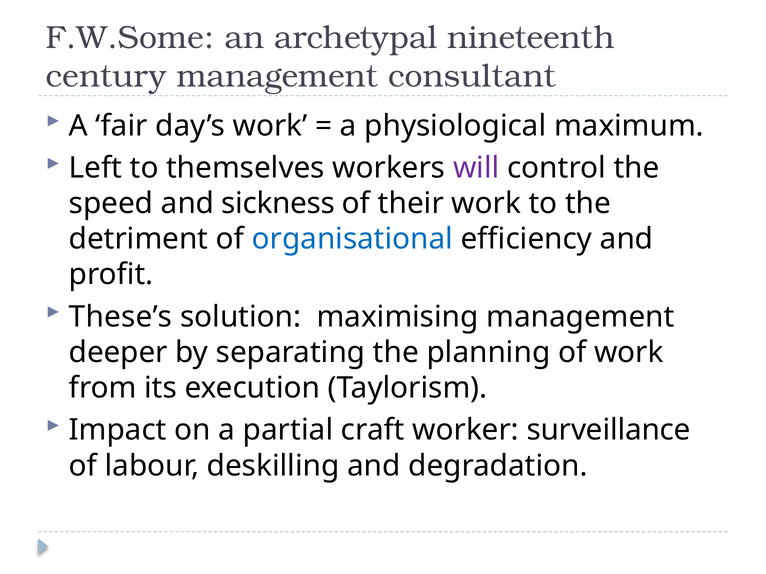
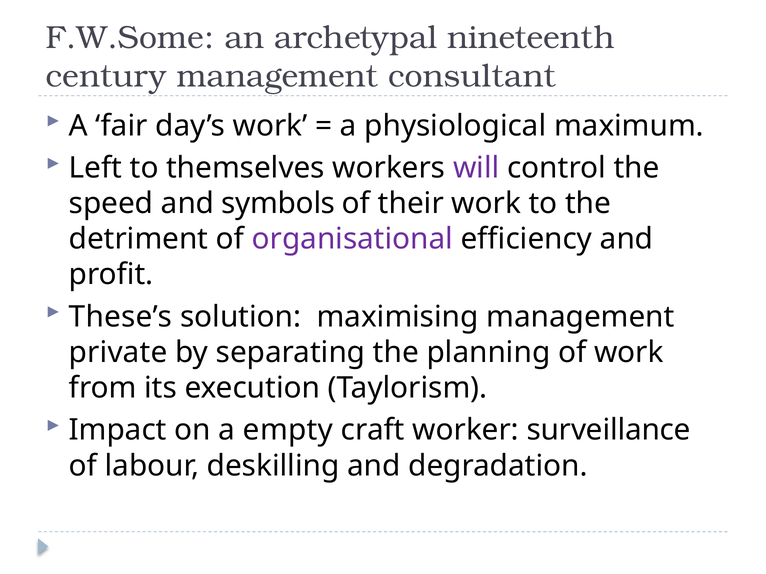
sickness: sickness -> symbols
organisational colour: blue -> purple
deeper: deeper -> private
partial: partial -> empty
